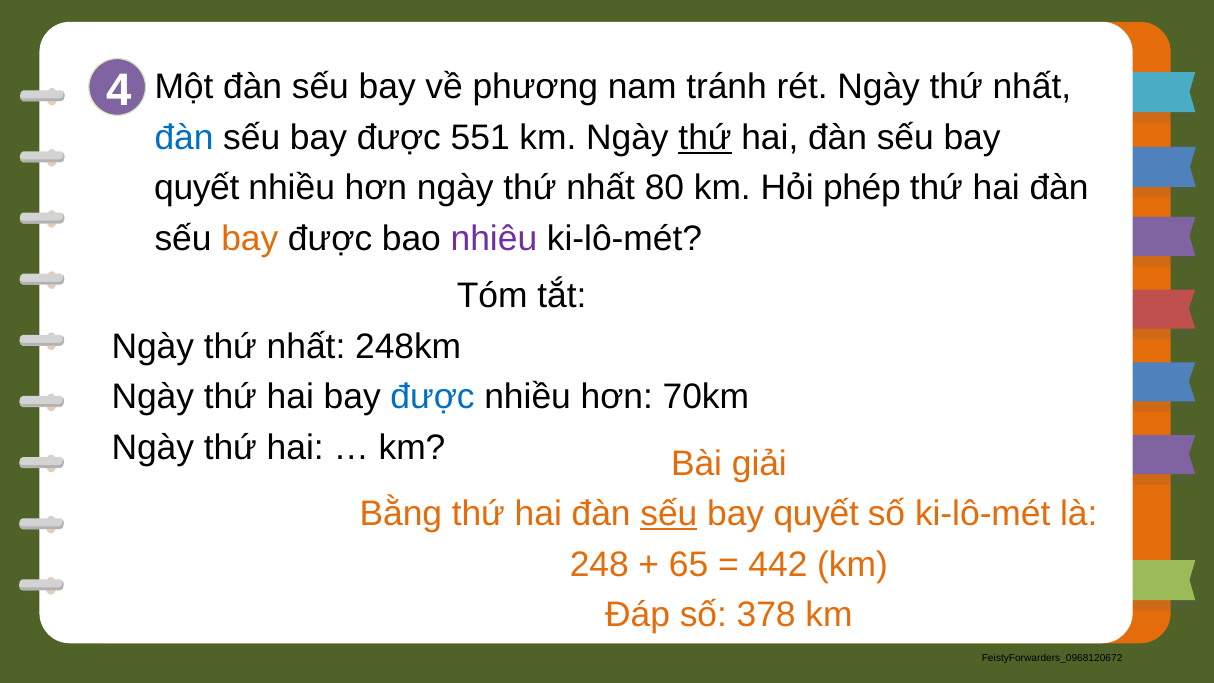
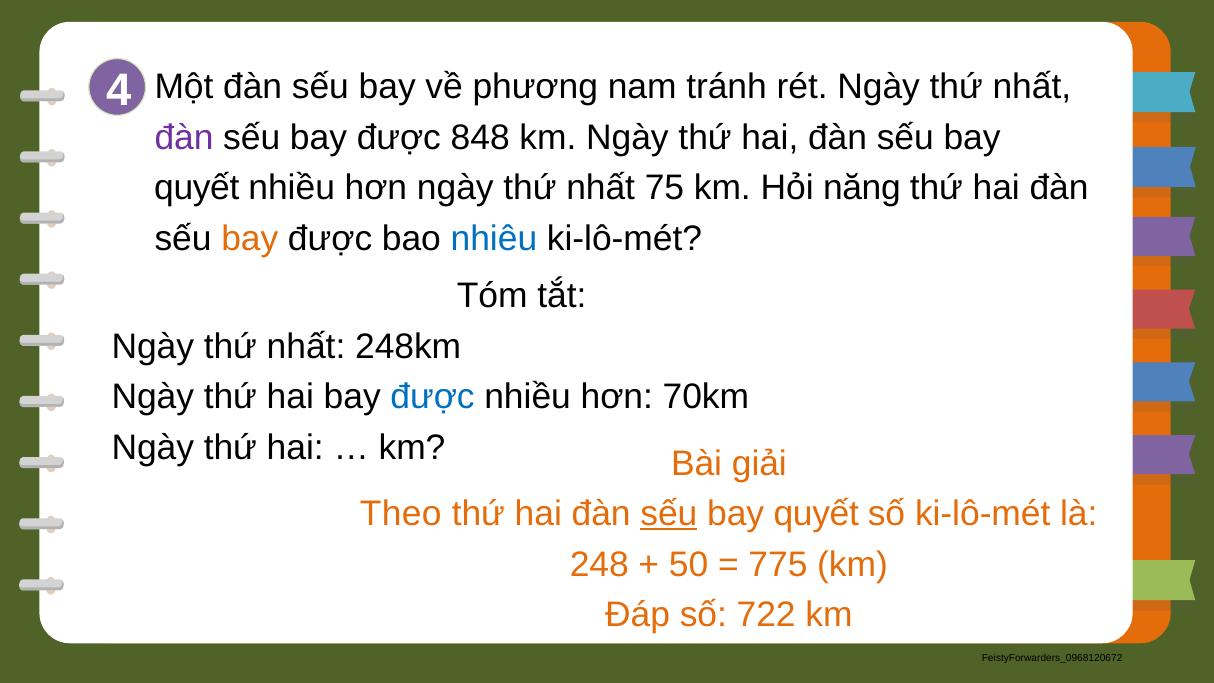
đàn at (184, 137) colour: blue -> purple
551: 551 -> 848
thứ at (705, 137) underline: present -> none
80: 80 -> 75
phép: phép -> năng
nhiêu colour: purple -> blue
Bằng: Bằng -> Theo
65: 65 -> 50
442: 442 -> 775
378: 378 -> 722
